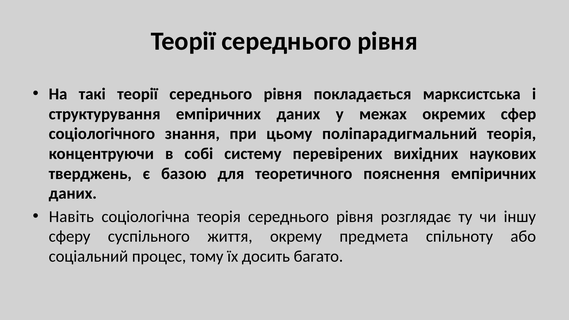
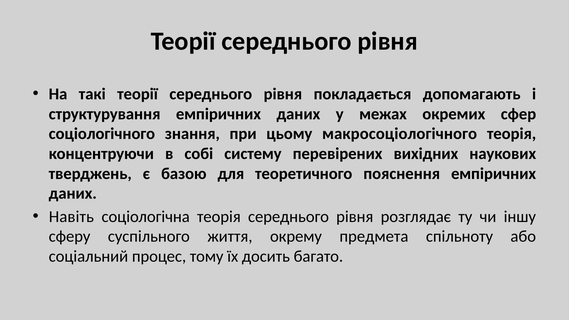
марксистська: марксистська -> допомагають
поліпарадигмальний: поліпарадигмальний -> макросоціологічного
